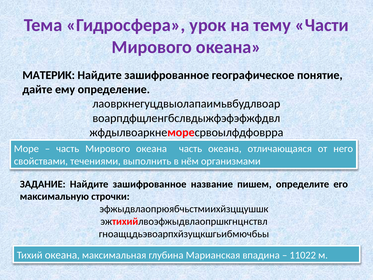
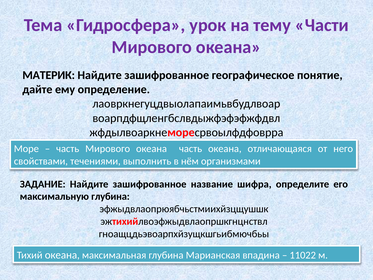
пишем: пишем -> шифра
максимальную строчки: строчки -> глубина
